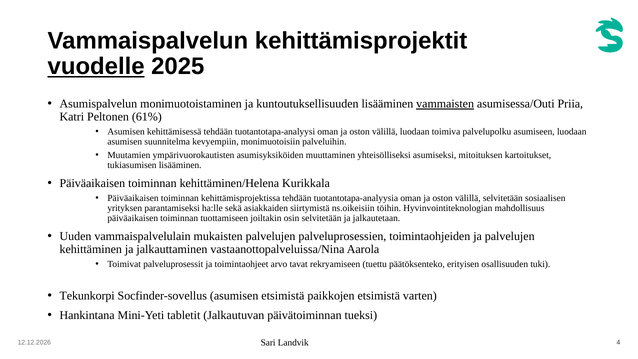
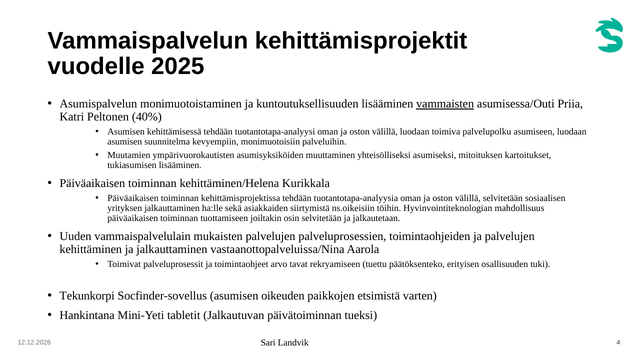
vuodelle underline: present -> none
61%: 61% -> 40%
yrityksen parantamiseksi: parantamiseksi -> jalkauttaminen
asumisen etsimistä: etsimistä -> oikeuden
